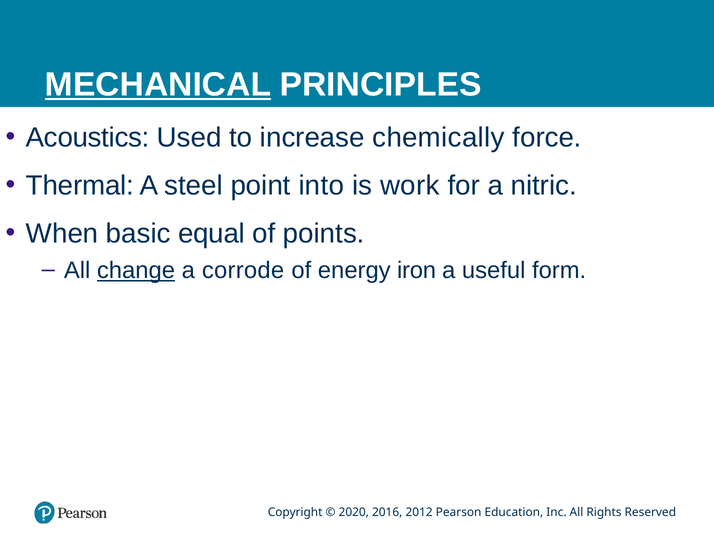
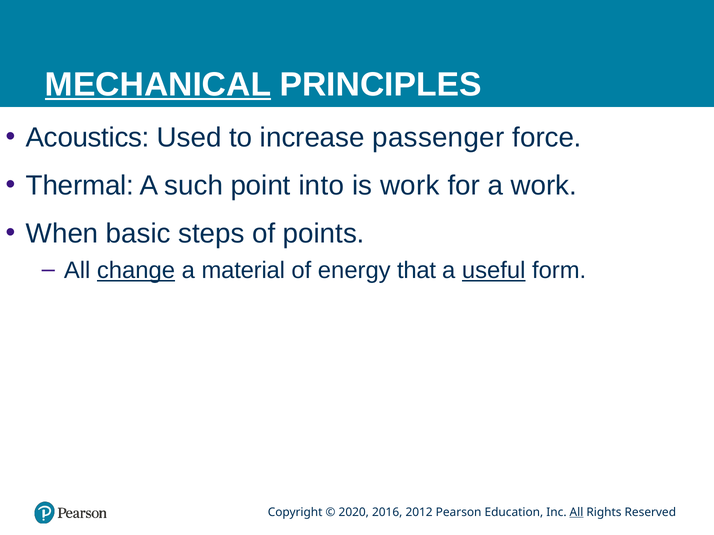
chemically: chemically -> passenger
steel: steel -> such
a nitric: nitric -> work
equal: equal -> steps
corrode: corrode -> material
iron: iron -> that
useful underline: none -> present
All at (576, 513) underline: none -> present
